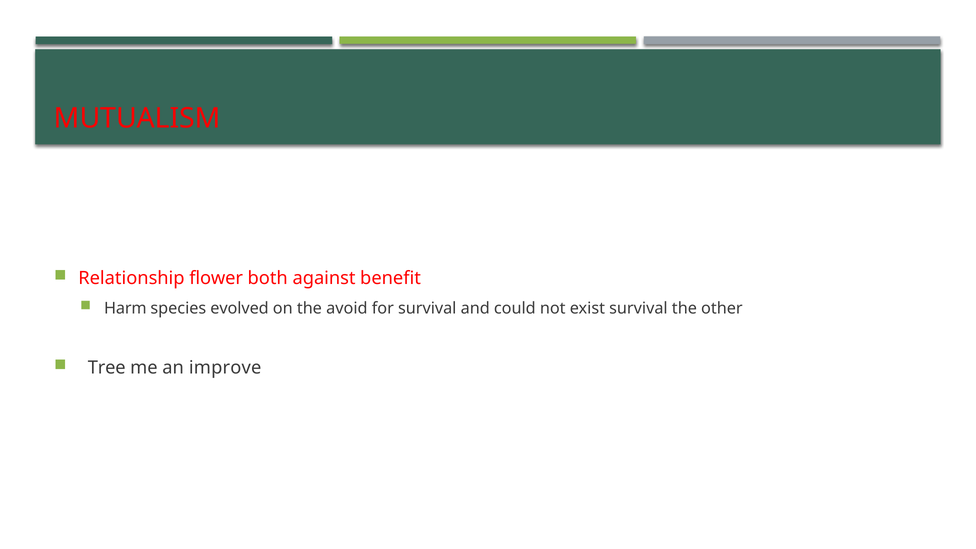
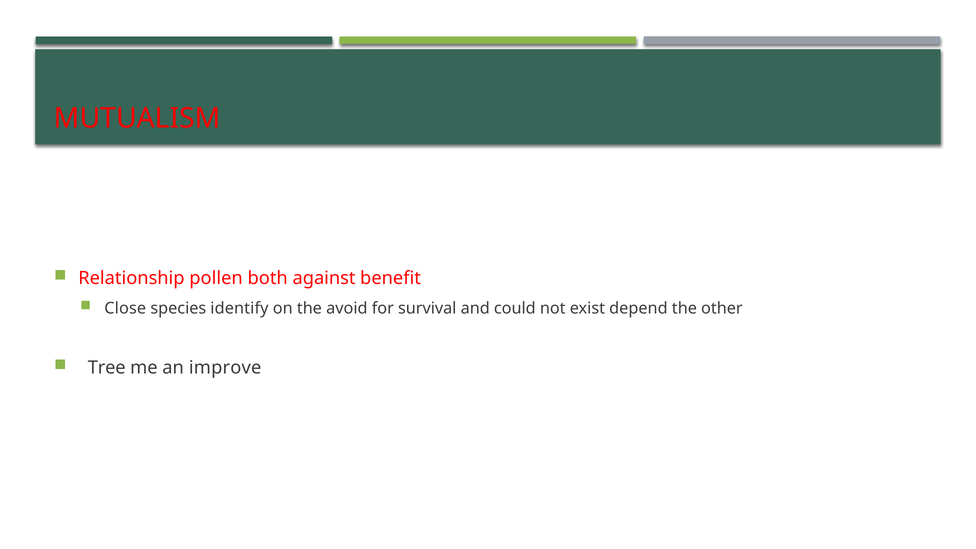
flower: flower -> pollen
Harm: Harm -> Close
evolved: evolved -> identify
exist survival: survival -> depend
